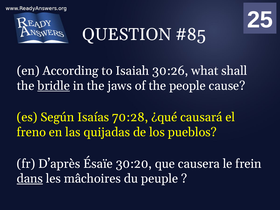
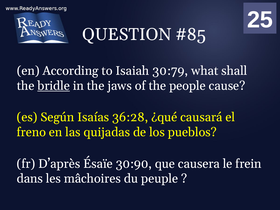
30:26: 30:26 -> 30:79
70:28: 70:28 -> 36:28
30:20: 30:20 -> 30:90
dans underline: present -> none
